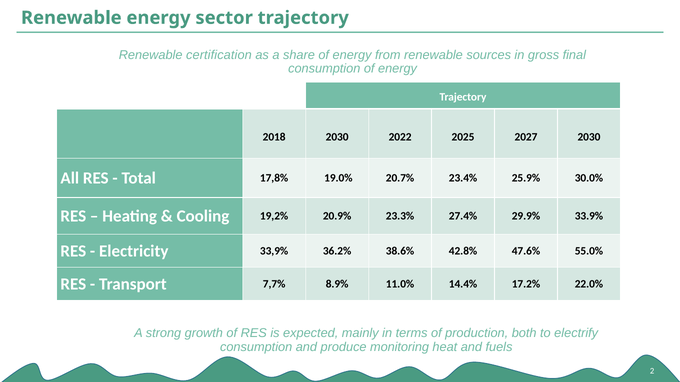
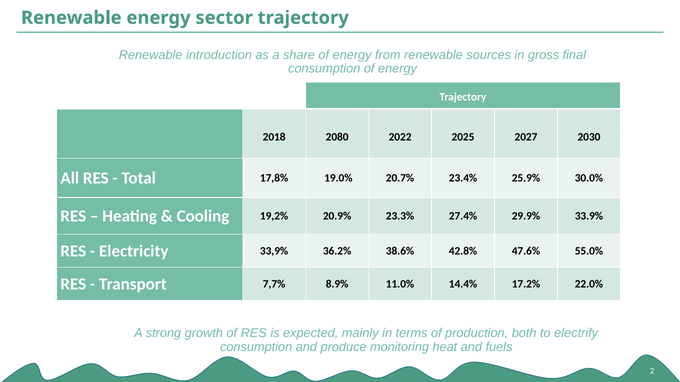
certification: certification -> introduction
2018 2030: 2030 -> 2080
